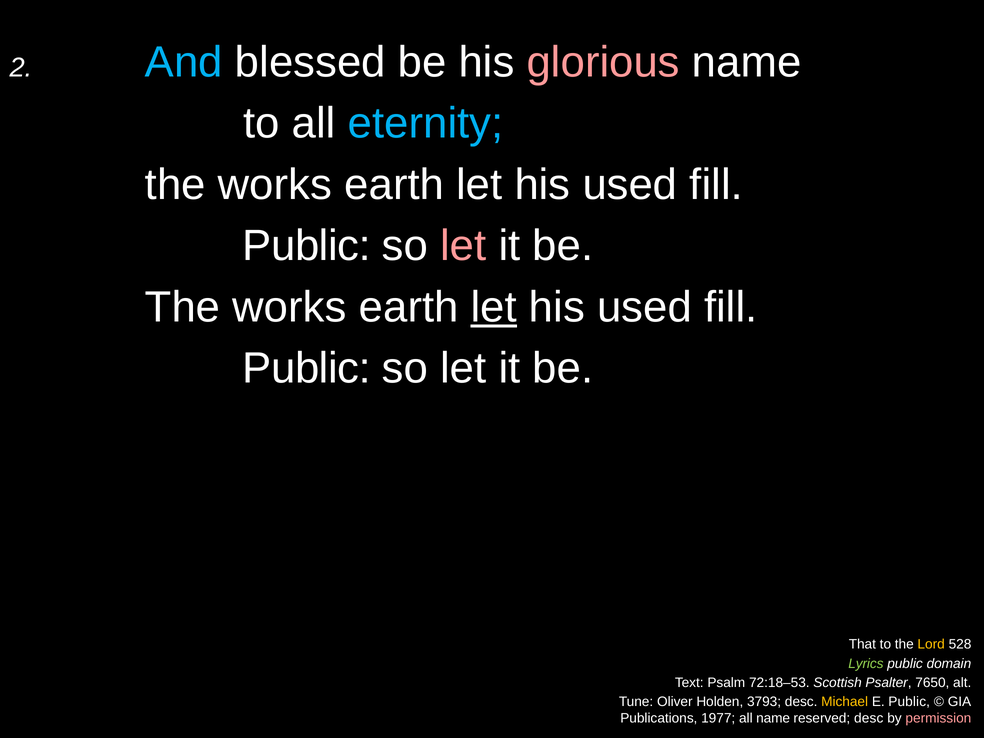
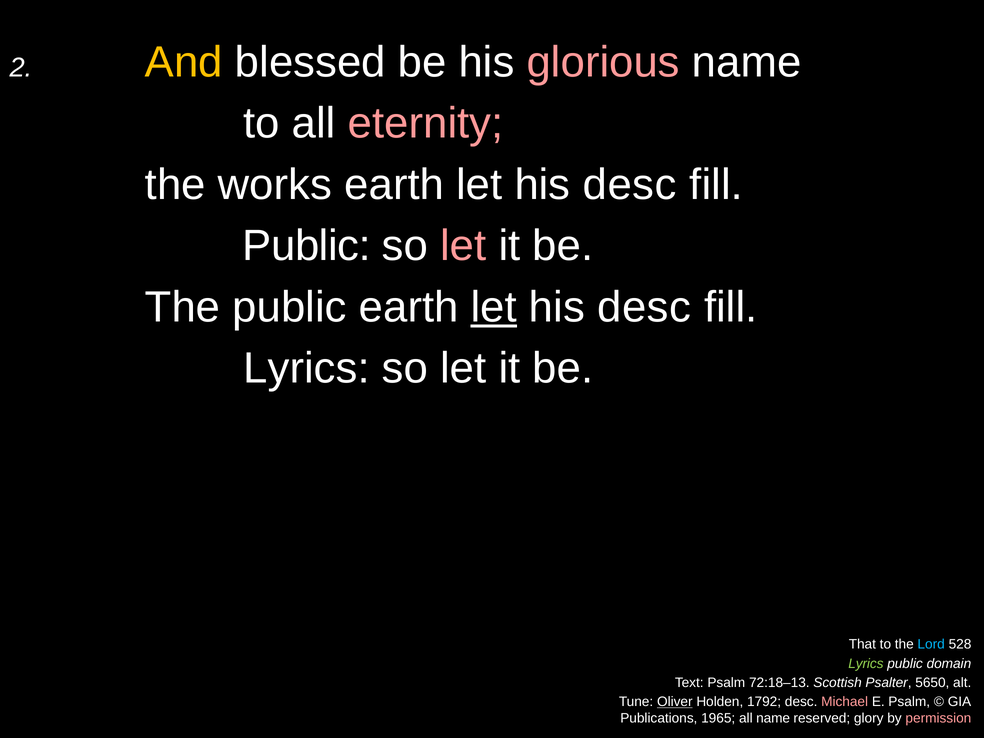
And colour: light blue -> yellow
eternity colour: light blue -> pink
used at (630, 185): used -> desc
works at (290, 307): works -> public
used at (645, 307): used -> desc
Public at (307, 368): Public -> Lyrics
Lord colour: yellow -> light blue
72:18–53: 72:18–53 -> 72:18–13
7650: 7650 -> 5650
Oliver underline: none -> present
3793: 3793 -> 1792
Michael colour: yellow -> pink
E Public: Public -> Psalm
1977: 1977 -> 1965
reserved desc: desc -> glory
